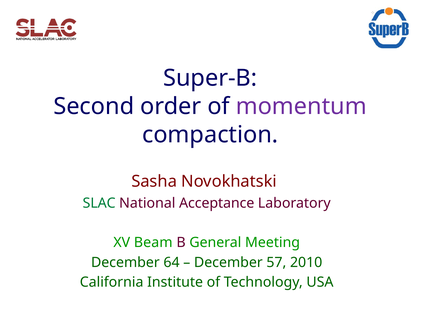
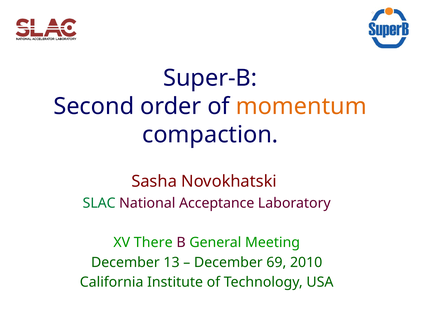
momentum colour: purple -> orange
Beam: Beam -> There
64: 64 -> 13
57: 57 -> 69
